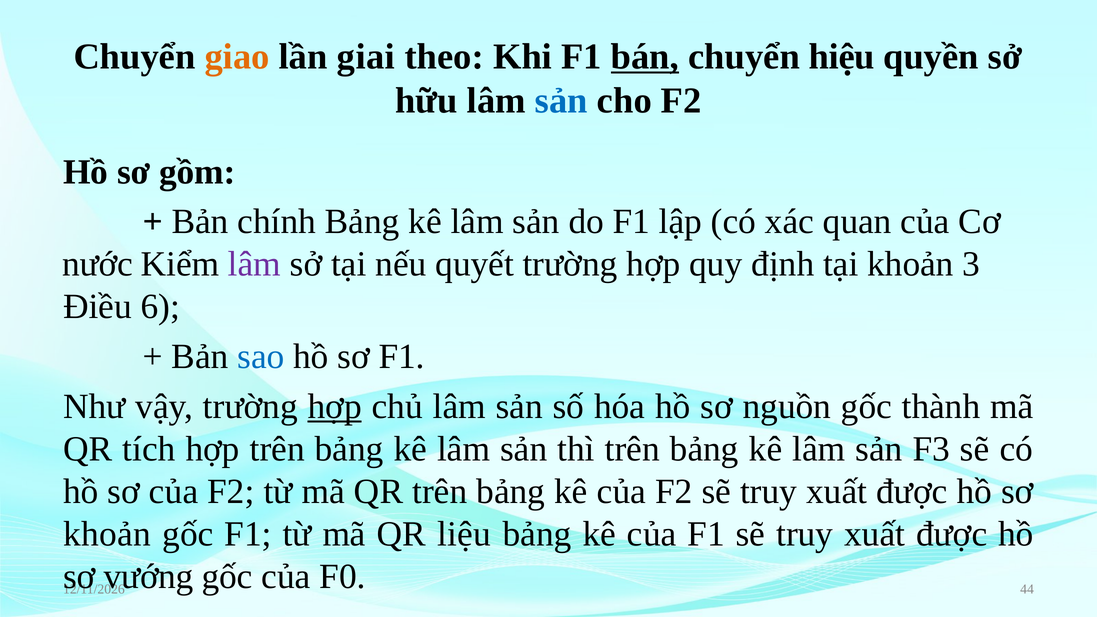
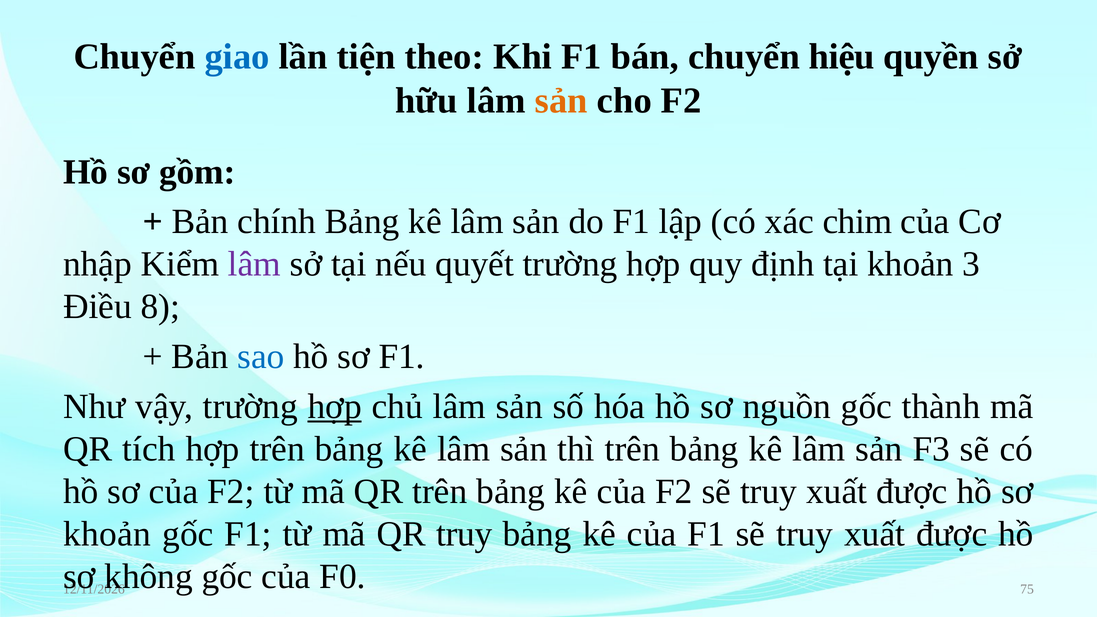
giao colour: orange -> blue
giai: giai -> tiện
bán underline: present -> none
sản at (561, 101) colour: blue -> orange
quan: quan -> chim
nước: nước -> nhập
6: 6 -> 8
QR liệu: liệu -> truy
vướng: vướng -> không
44: 44 -> 75
